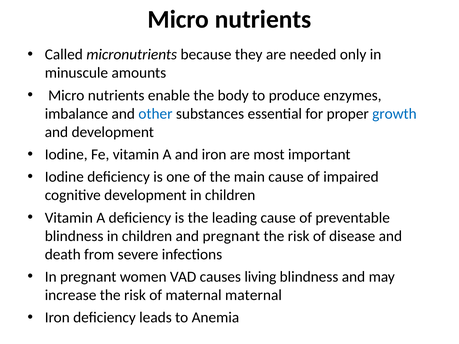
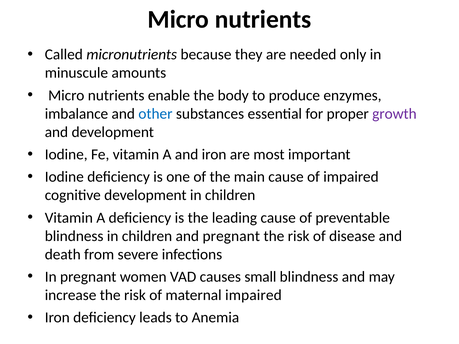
growth colour: blue -> purple
living: living -> small
maternal maternal: maternal -> impaired
